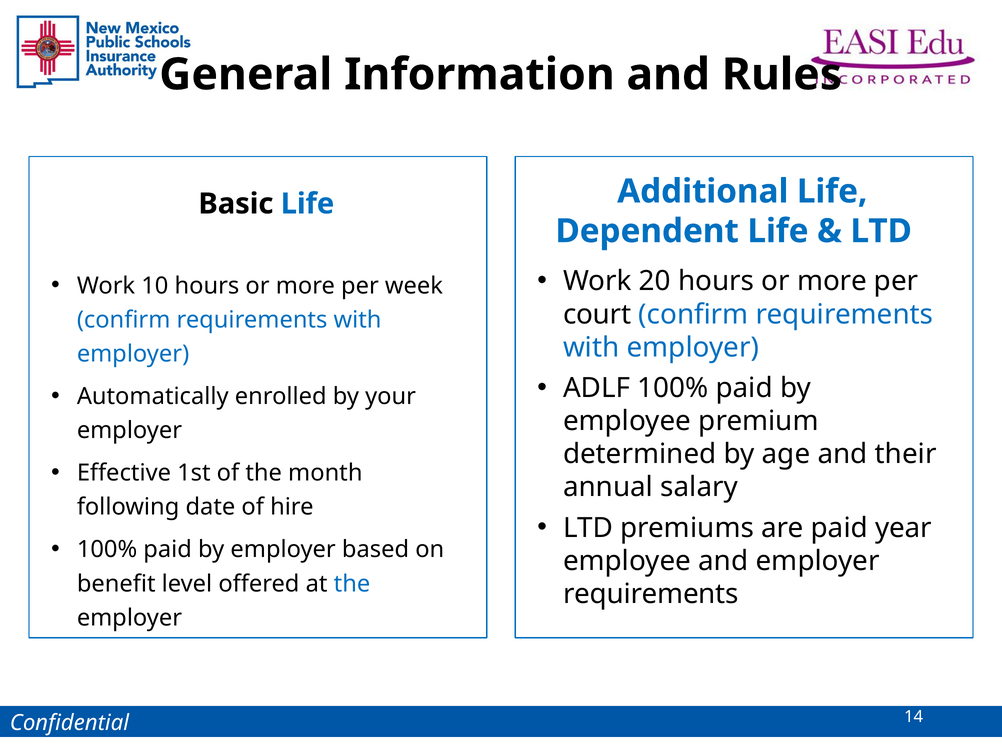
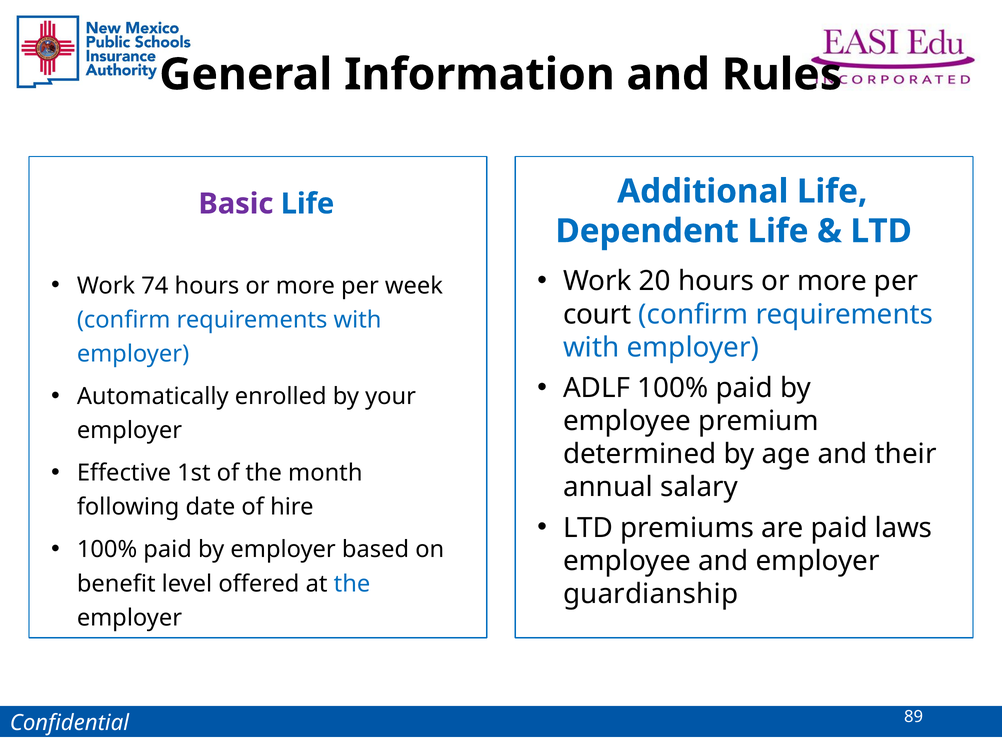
Basic colour: black -> purple
10: 10 -> 74
year: year -> laws
requirements at (651, 594): requirements -> guardianship
14: 14 -> 89
